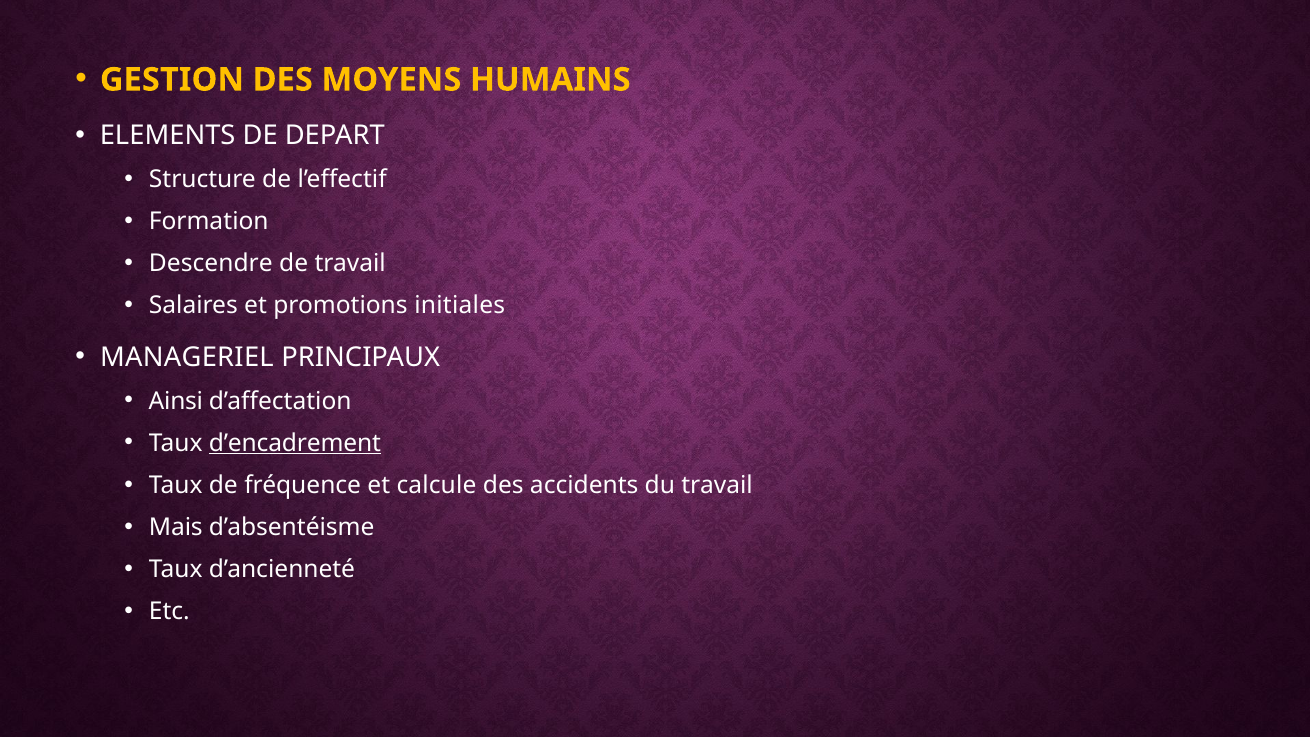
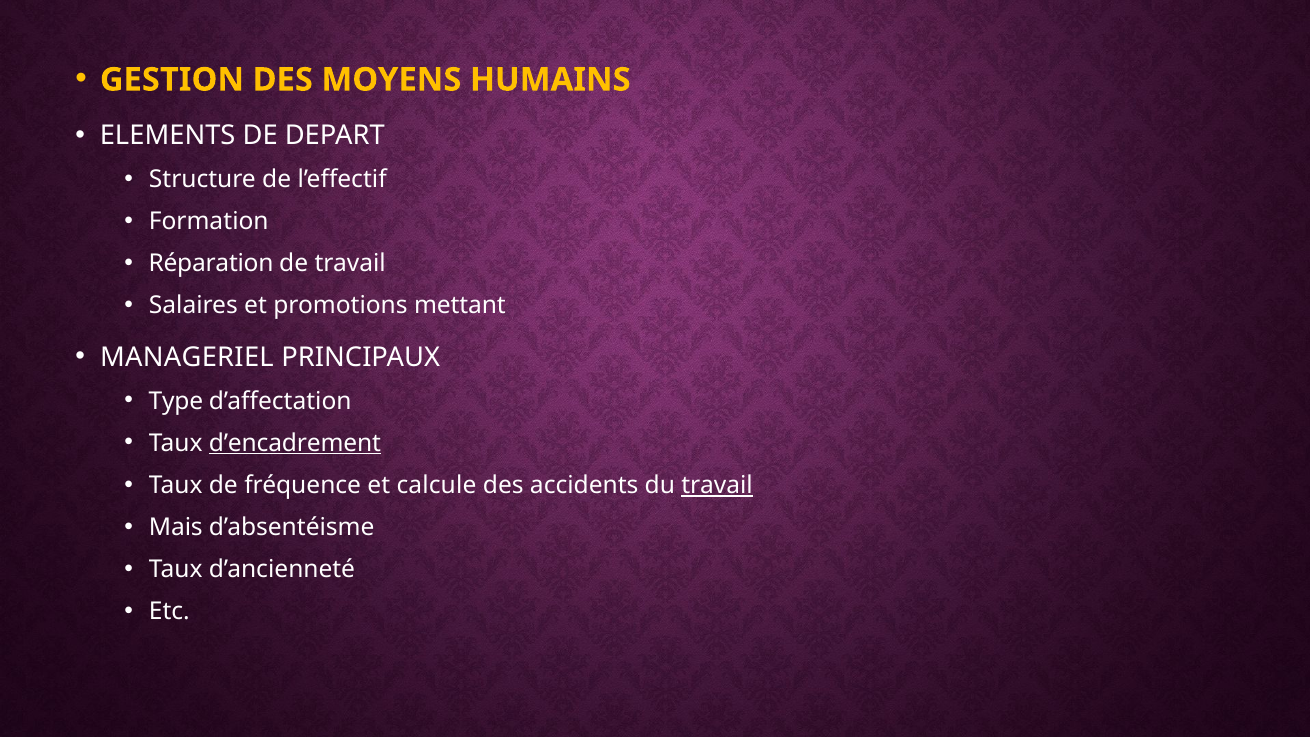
Descendre: Descendre -> Réparation
initiales: initiales -> mettant
Ainsi: Ainsi -> Type
travail at (717, 485) underline: none -> present
